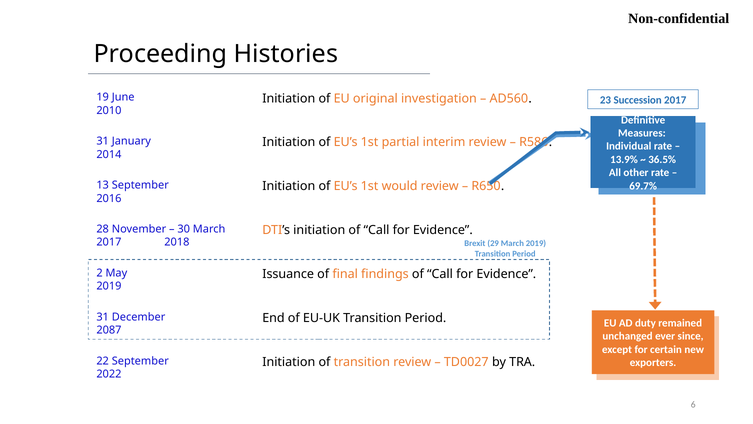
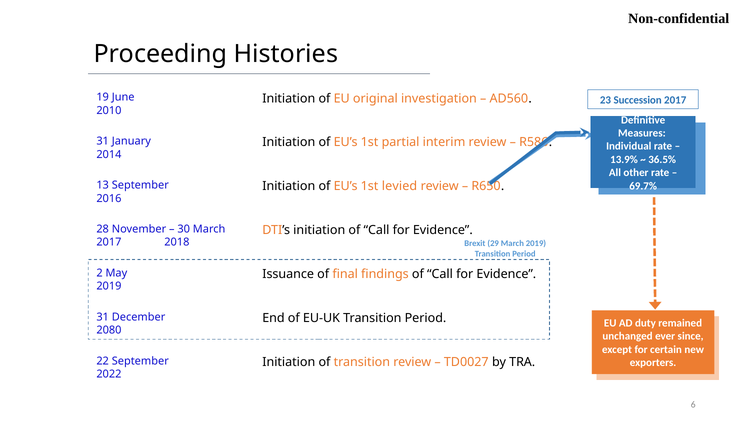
would: would -> levied
2087: 2087 -> 2080
